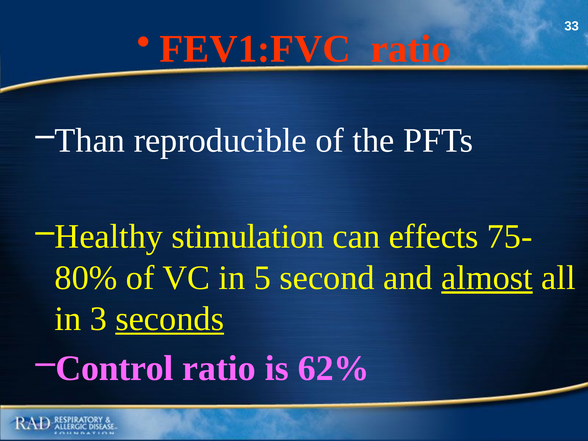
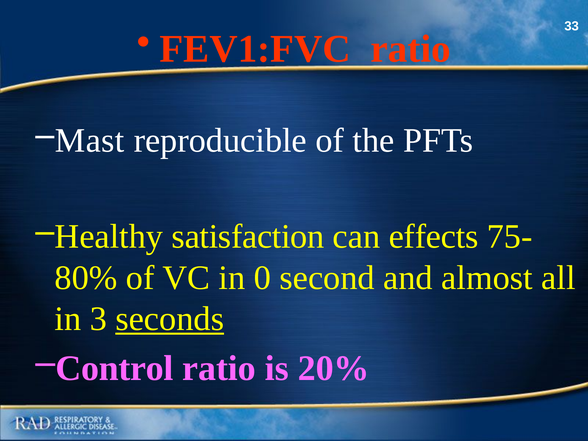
Than: Than -> Mast
stimulation: stimulation -> satisfaction
5: 5 -> 0
almost underline: present -> none
62%: 62% -> 20%
